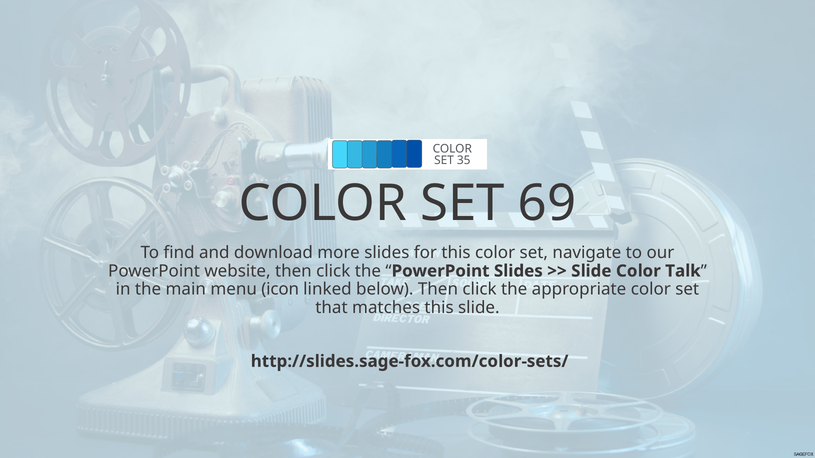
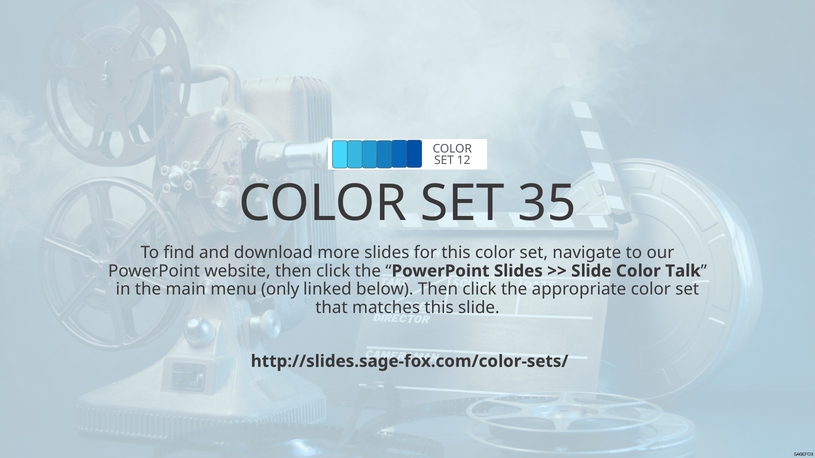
35: 35 -> 12
69: 69 -> 35
icon: icon -> only
